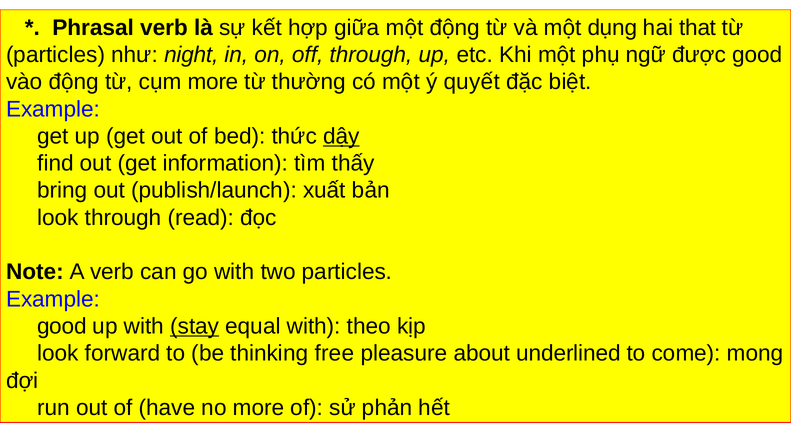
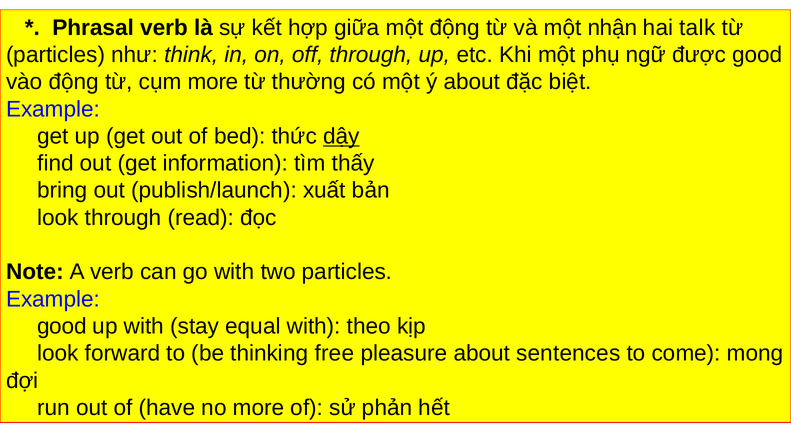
dụng: dụng -> nhận
that: that -> talk
night: night -> think
ý quyết: quyết -> about
stay underline: present -> none
underlined: underlined -> sentences
